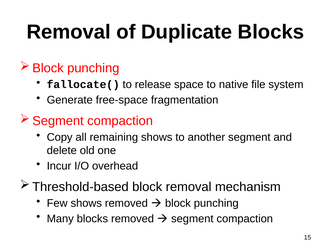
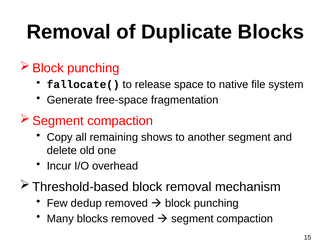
Few shows: shows -> dedup
